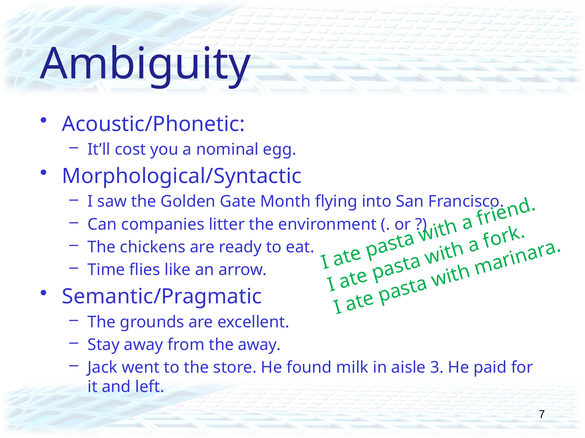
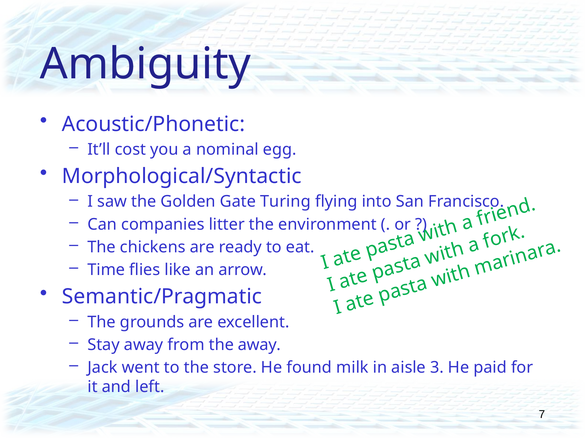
Month: Month -> Turing
